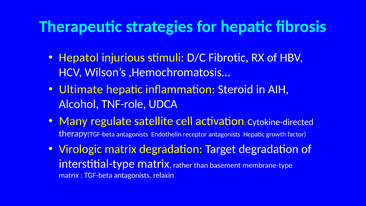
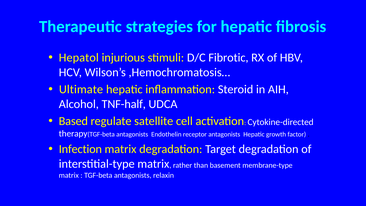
TNF-role: TNF-role -> TNF-half
Many: Many -> Based
Virologic: Virologic -> Infection
